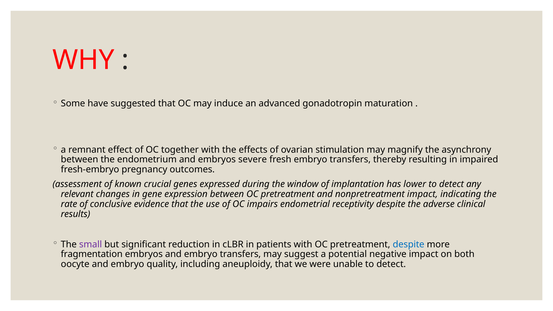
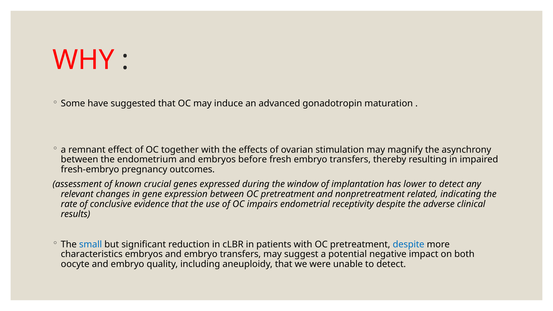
severe: severe -> before
nonpretreatment impact: impact -> related
small colour: purple -> blue
fragmentation: fragmentation -> characteristics
